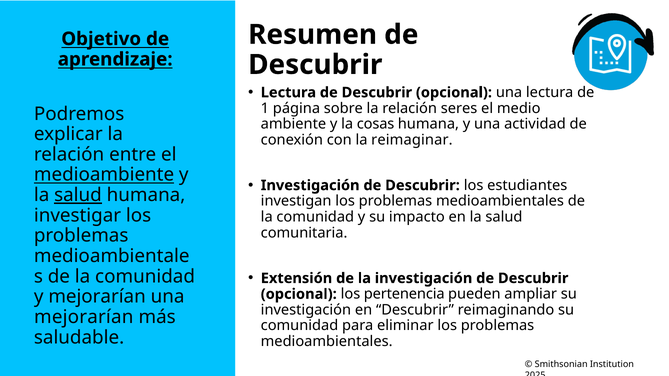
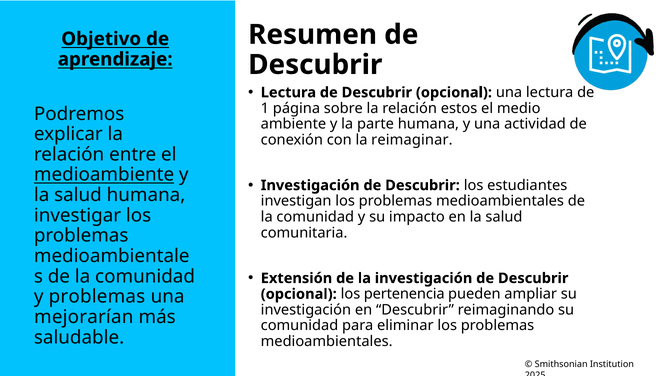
seres: seres -> estos
cosas: cosas -> parte
salud at (78, 195) underline: present -> none
y mejorarían: mejorarían -> problemas
